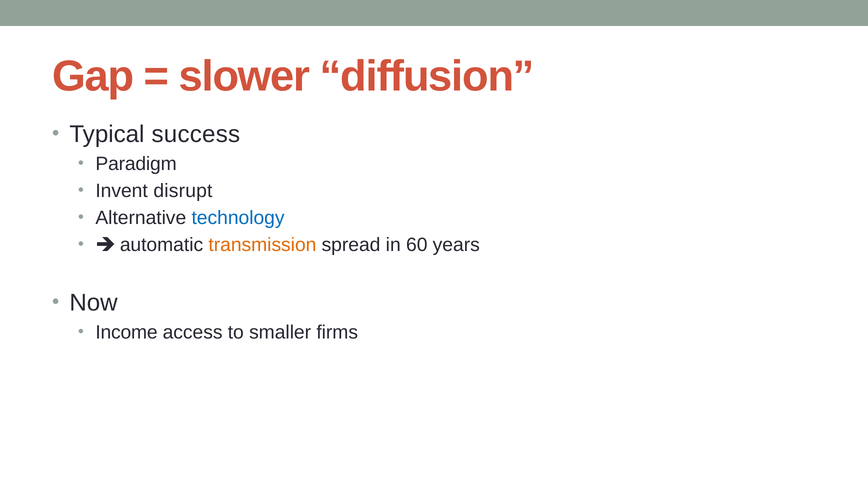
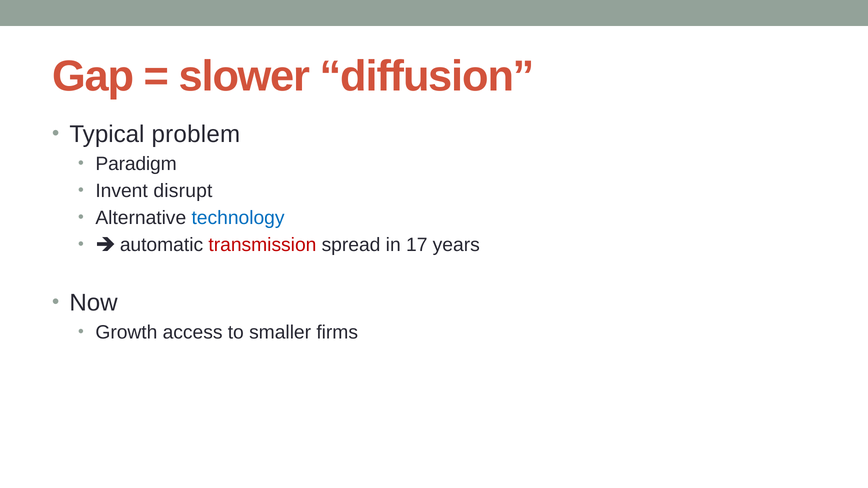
success: success -> problem
transmission colour: orange -> red
60: 60 -> 17
Income: Income -> Growth
